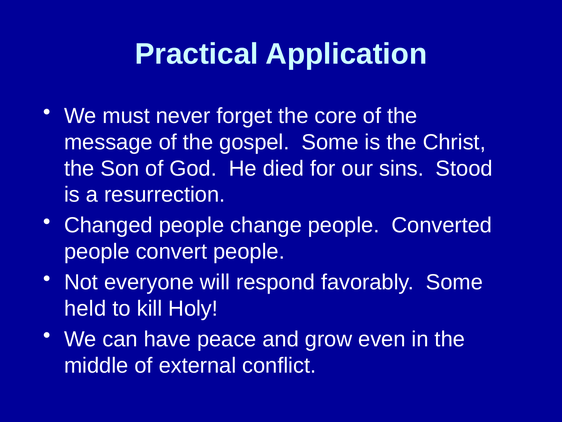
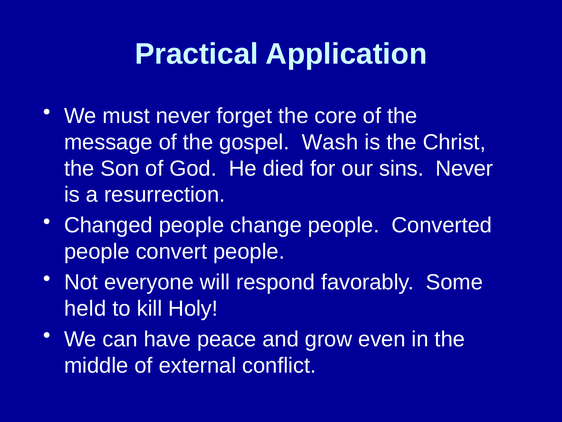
gospel Some: Some -> Wash
sins Stood: Stood -> Never
